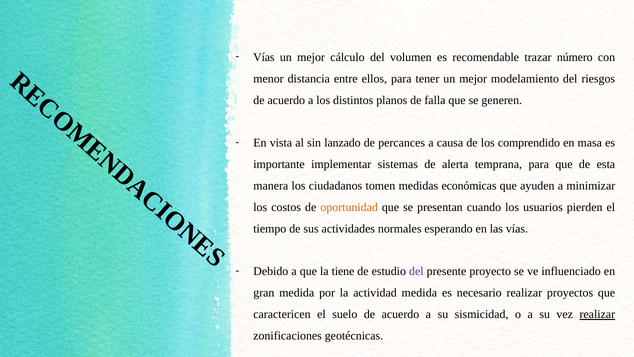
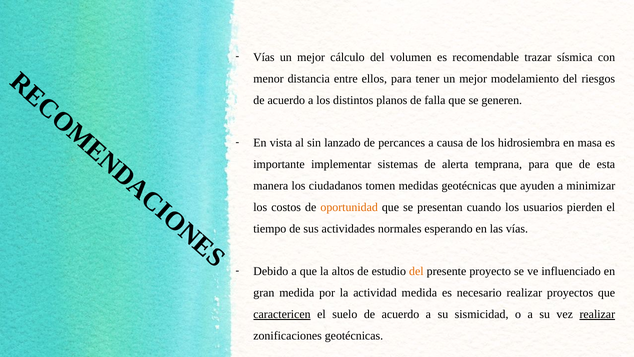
número: número -> sísmica
comprendido: comprendido -> hidrosiembra
medidas económicas: económicas -> geotécnicas
tiene: tiene -> altos
del at (416, 271) colour: purple -> orange
caractericen underline: none -> present
